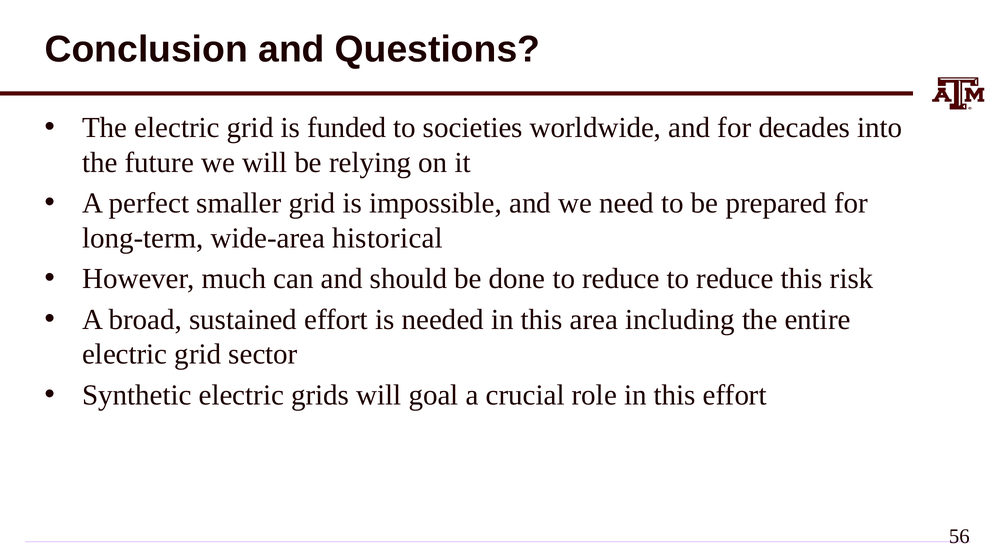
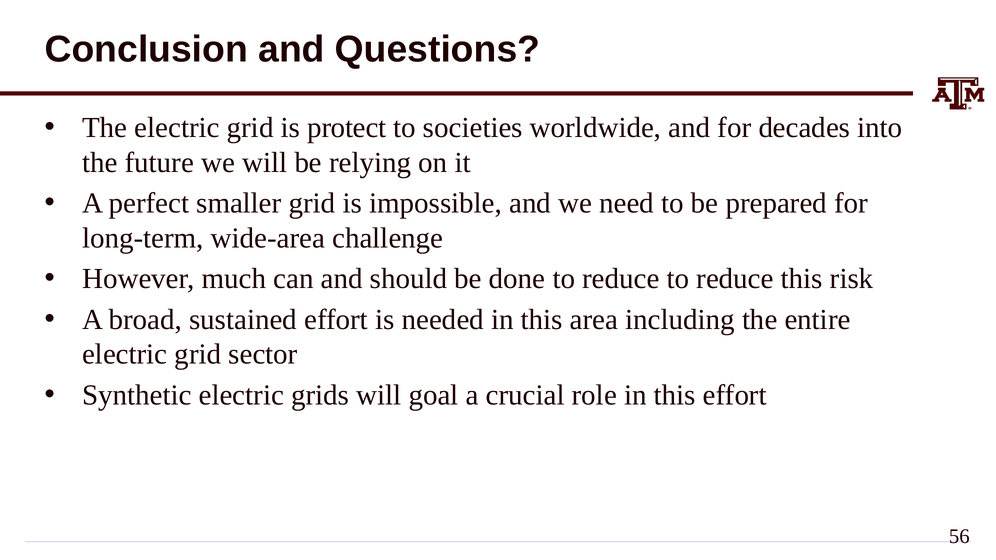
funded: funded -> protect
historical: historical -> challenge
